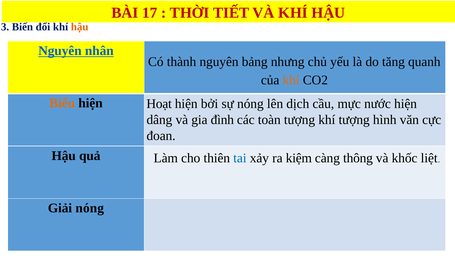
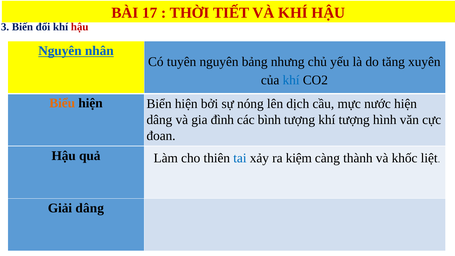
hậu at (80, 27) colour: orange -> red
thành: thành -> tuyên
quanh: quanh -> xuyên
khí at (291, 80) colour: orange -> blue
Hoạt: Hoạt -> Biển
toàn: toàn -> bình
thông: thông -> thành
Giải nóng: nóng -> dâng
